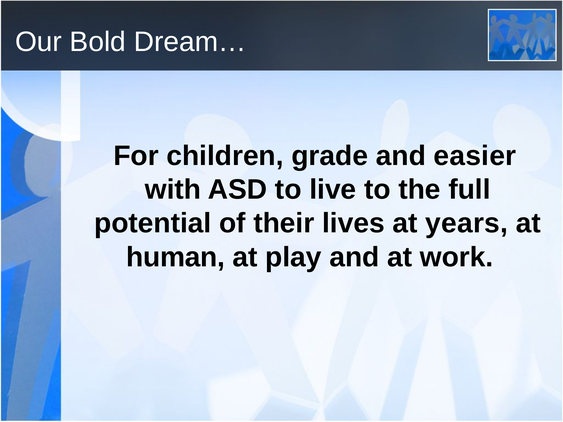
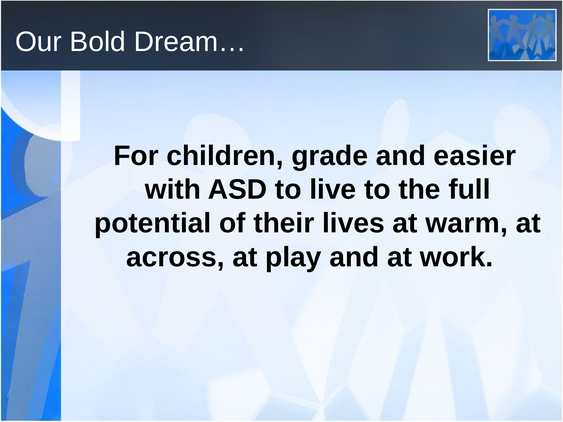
years: years -> warm
human: human -> across
